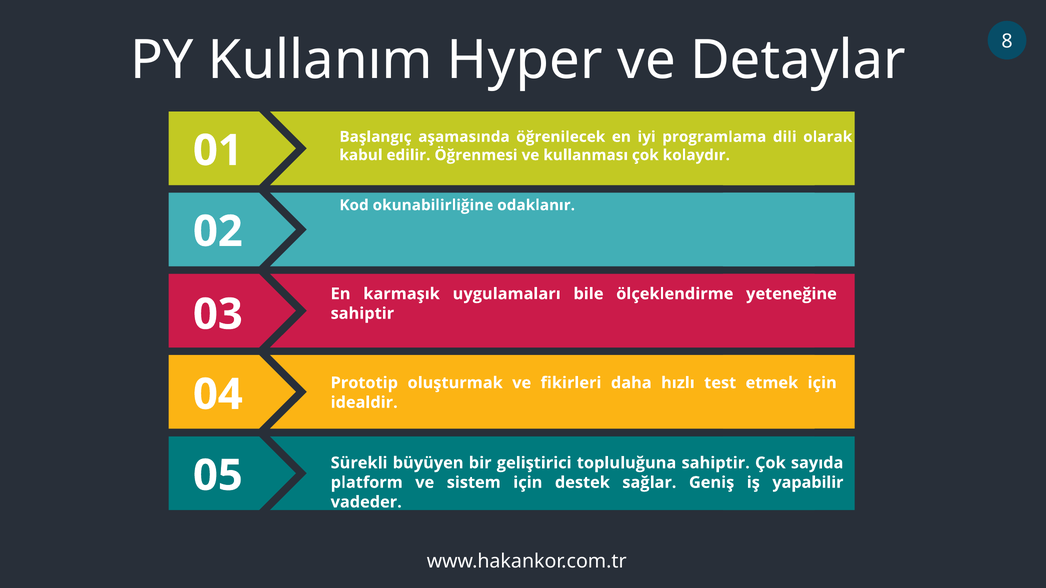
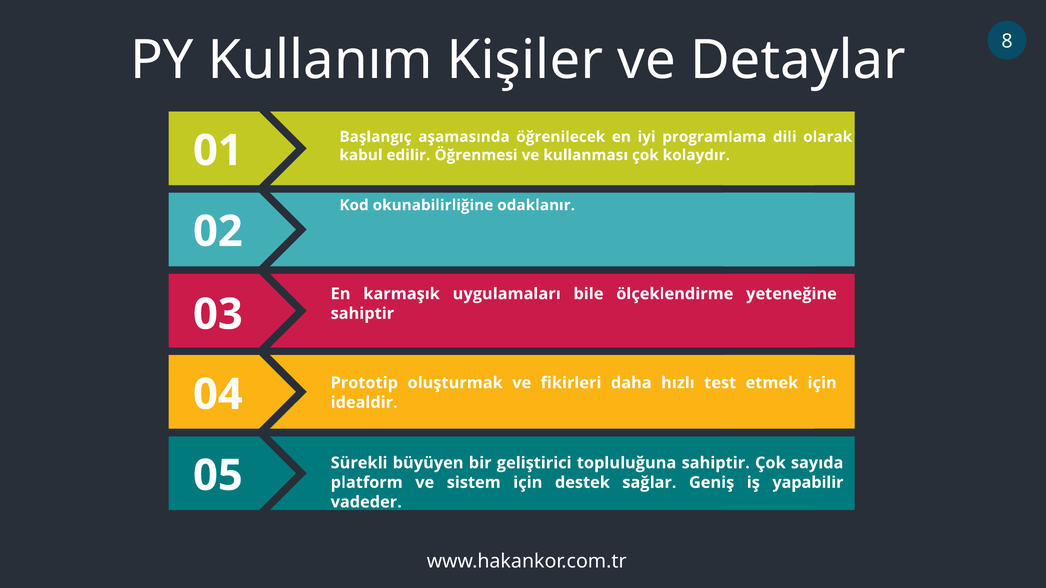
Hyper: Hyper -> Kişiler
